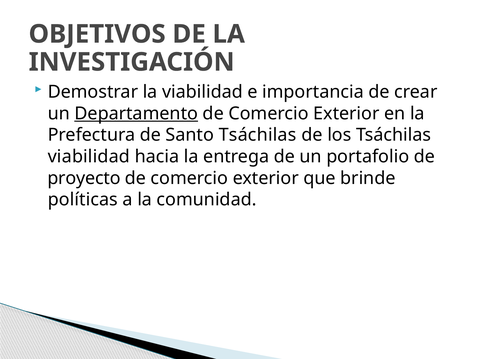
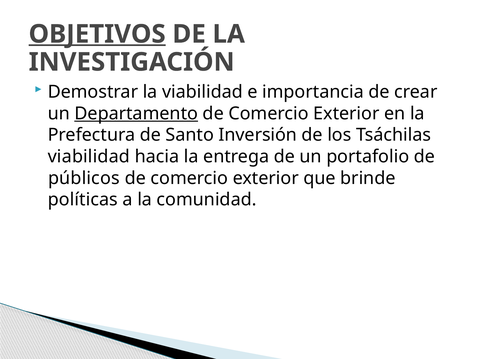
OBJETIVOS underline: none -> present
Santo Tsáchilas: Tsáchilas -> Inversión
proyecto: proyecto -> públicos
